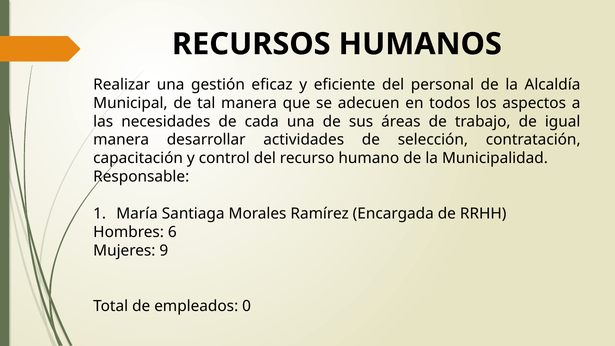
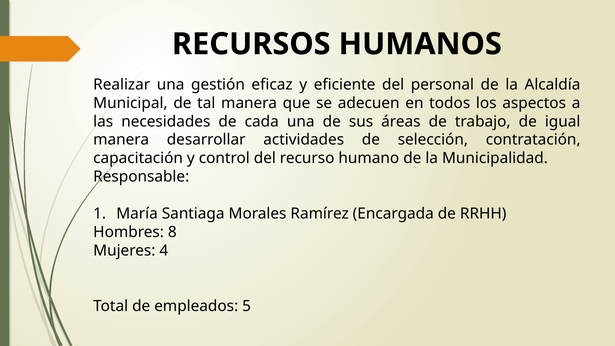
6: 6 -> 8
9: 9 -> 4
0: 0 -> 5
